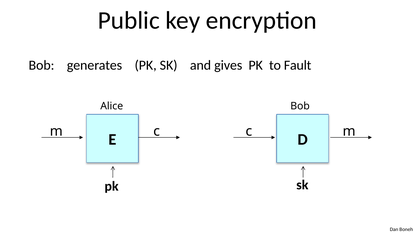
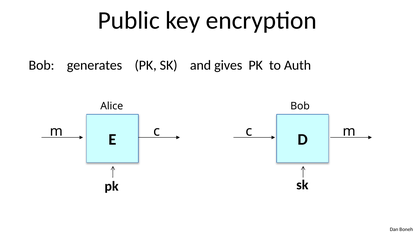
Fault: Fault -> Auth
